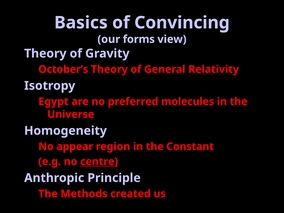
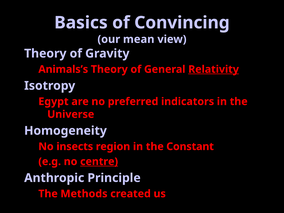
forms: forms -> mean
October’s: October’s -> Animals’s
Relativity underline: none -> present
molecules: molecules -> indicators
appear: appear -> insects
